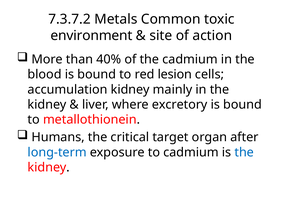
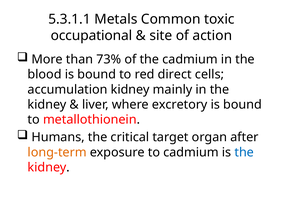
7.3.7.2: 7.3.7.2 -> 5.3.1.1
environment: environment -> occupational
40%: 40% -> 73%
lesion: lesion -> direct
long-term colour: blue -> orange
